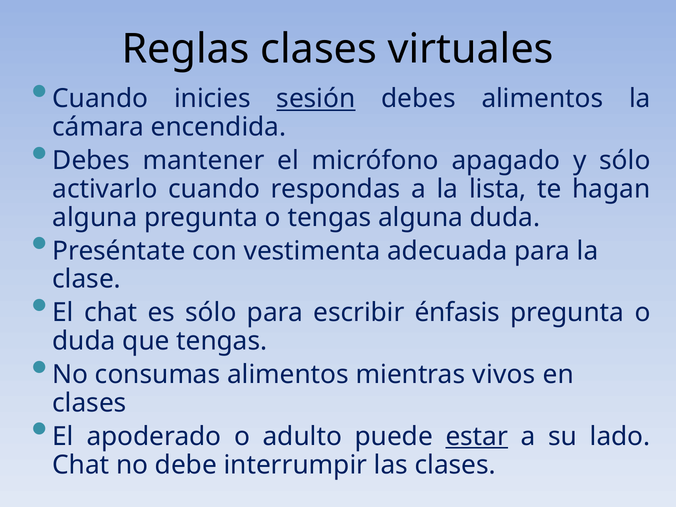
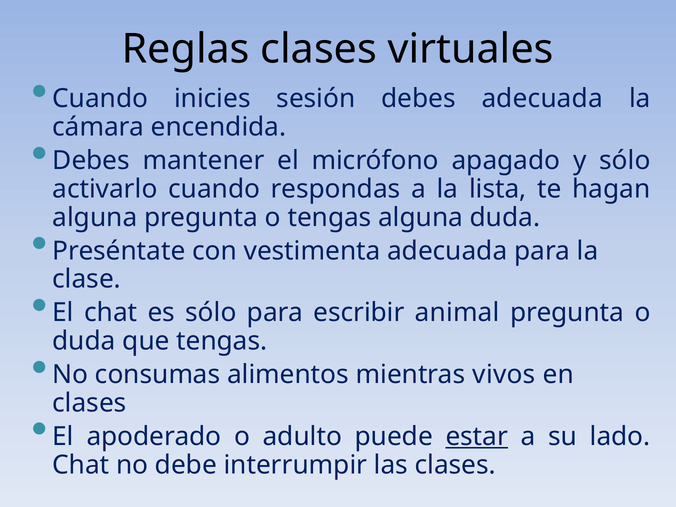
sesión underline: present -> none
debes alimentos: alimentos -> adecuada
énfasis: énfasis -> animal
